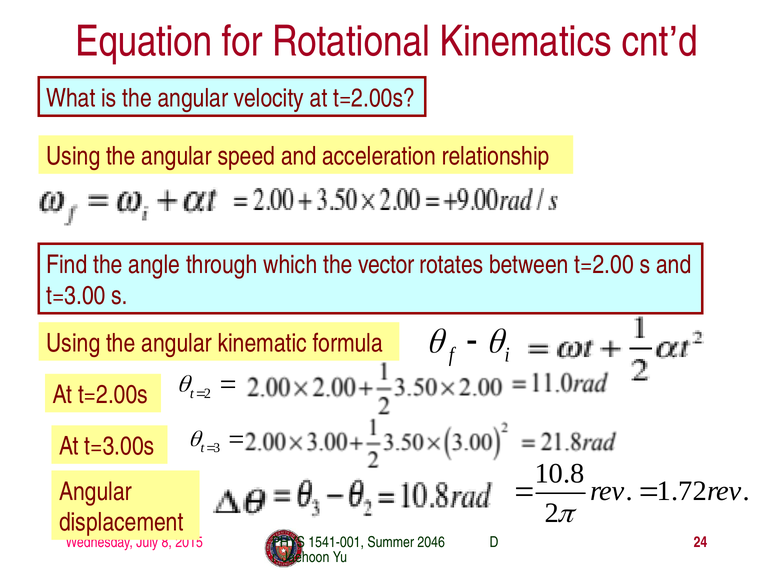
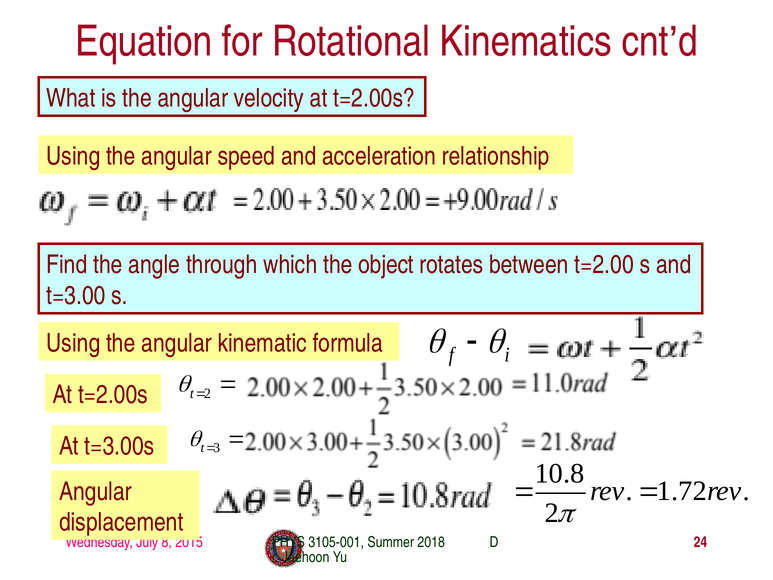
vector: vector -> object
1541-001: 1541-001 -> 3105-001
2046: 2046 -> 2018
